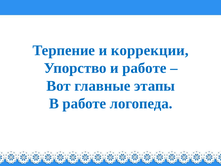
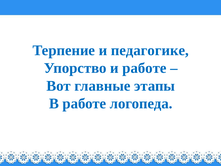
коррекции: коррекции -> педагогике
